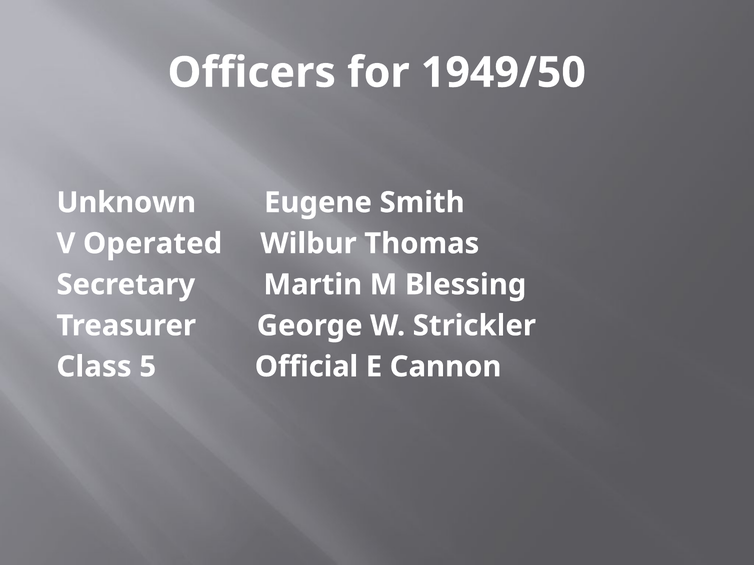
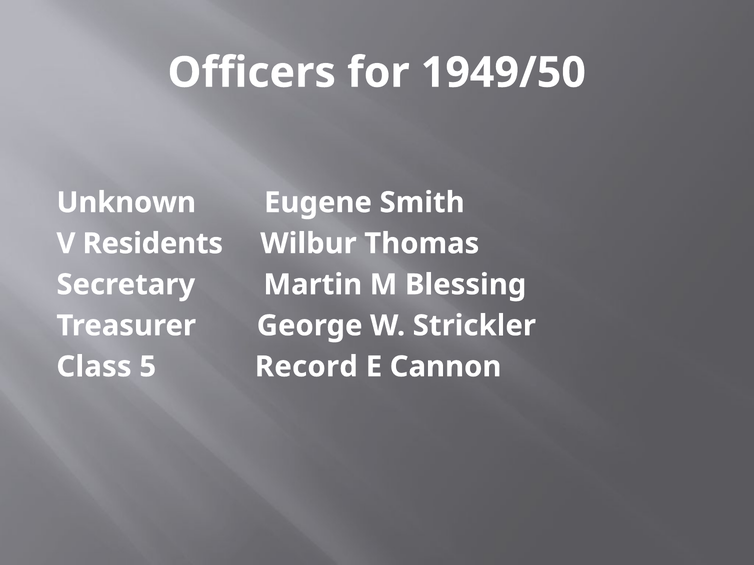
Operated: Operated -> Residents
Official: Official -> Record
